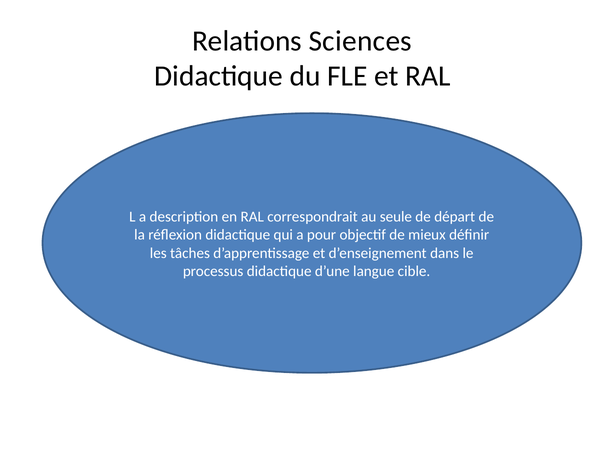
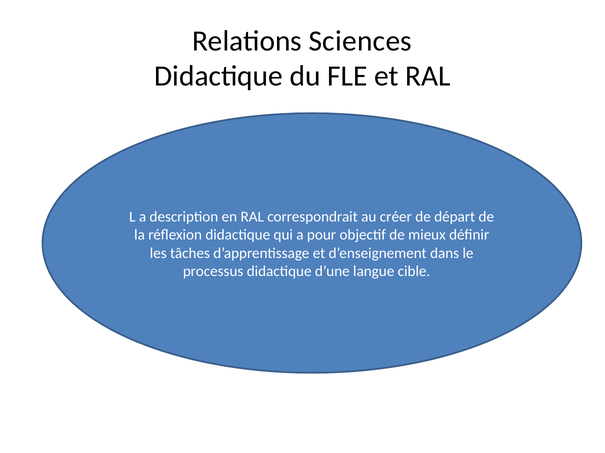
seule: seule -> créer
